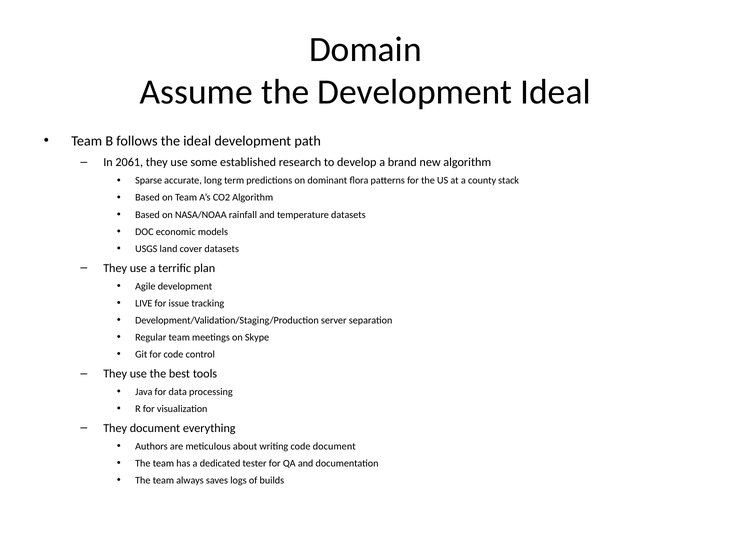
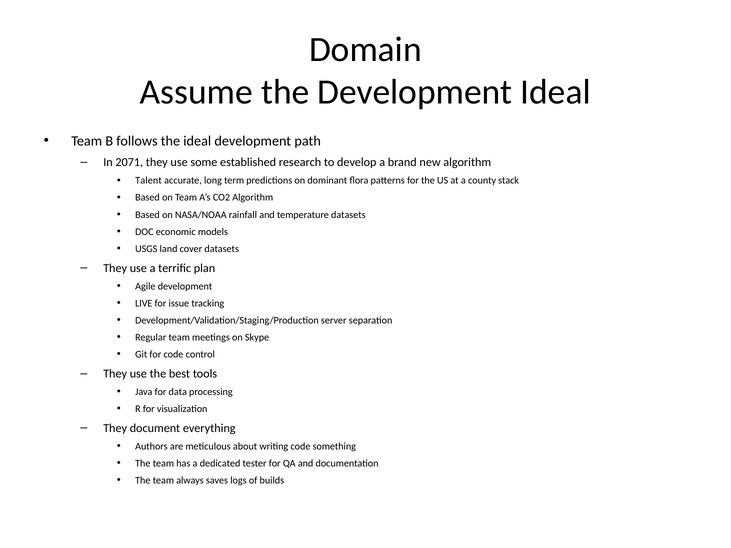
2061: 2061 -> 2071
Sparse: Sparse -> Talent
code document: document -> something
